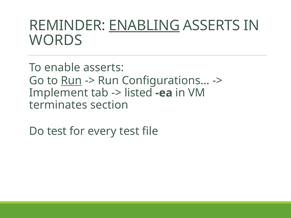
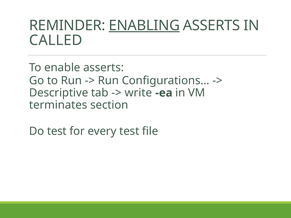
WORDS: WORDS -> CALLED
Run at (71, 81) underline: present -> none
Implement: Implement -> Descriptive
listed: listed -> write
